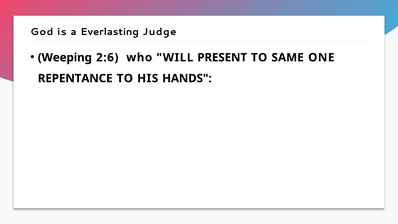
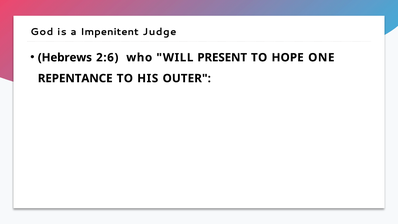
Everlasting: Everlasting -> Impenitent
Weeping: Weeping -> Hebrews
SAME: SAME -> HOPE
HANDS: HANDS -> OUTER
